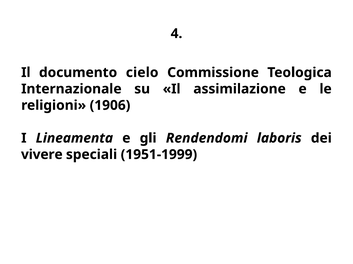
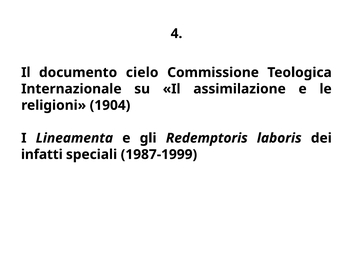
1906: 1906 -> 1904
Rendendomi: Rendendomi -> Redemptoris
vivere: vivere -> infatti
1951-1999: 1951-1999 -> 1987-1999
